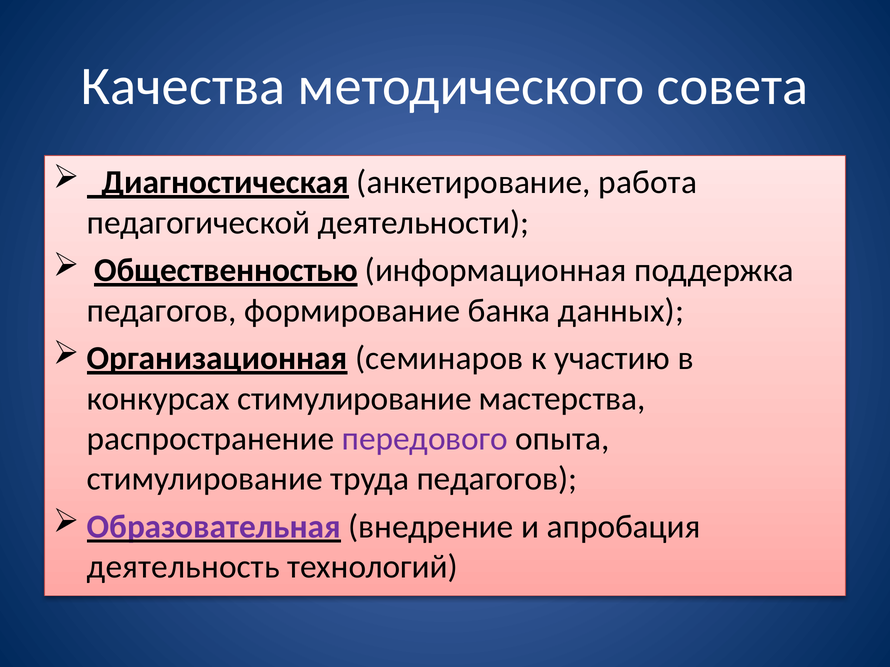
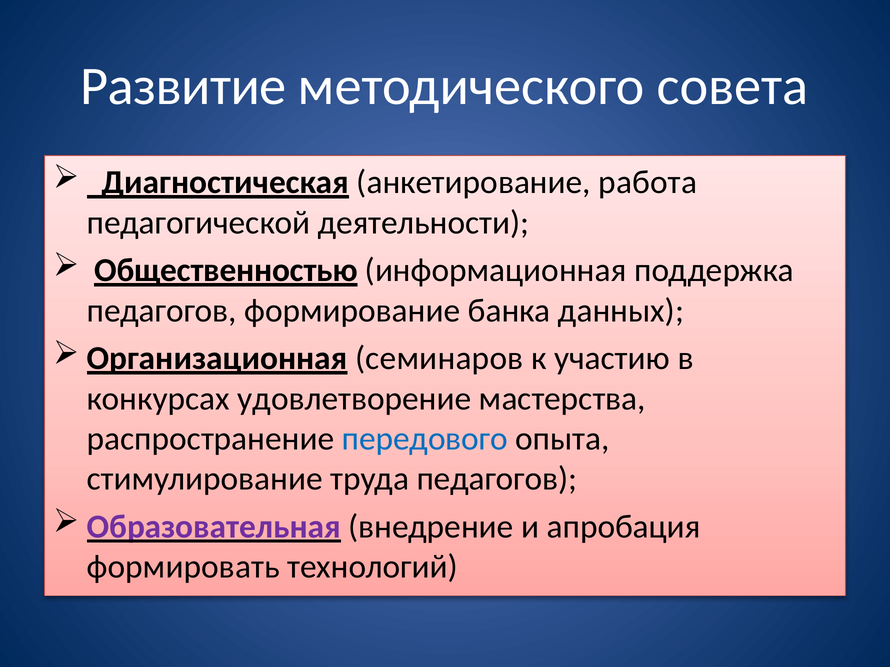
Качества: Качества -> Развитие
конкурсах стимулирование: стимулирование -> удовлетворение
передового colour: purple -> blue
деятельность: деятельность -> формировать
